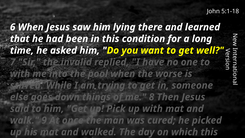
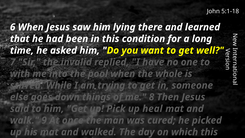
worse: worse -> whole
up with: with -> heal
